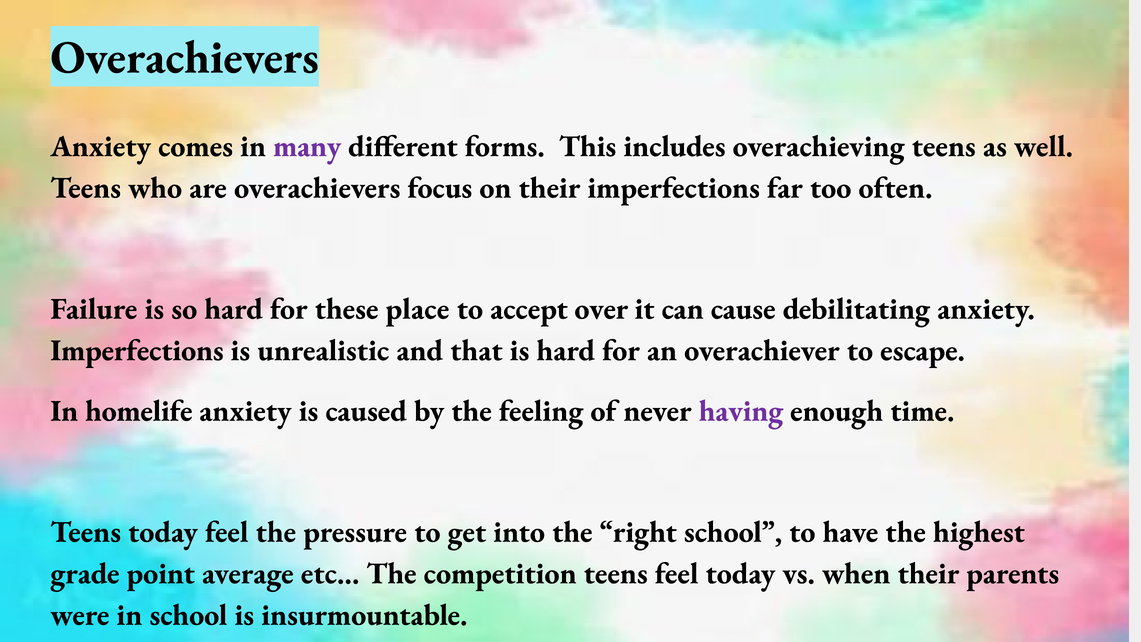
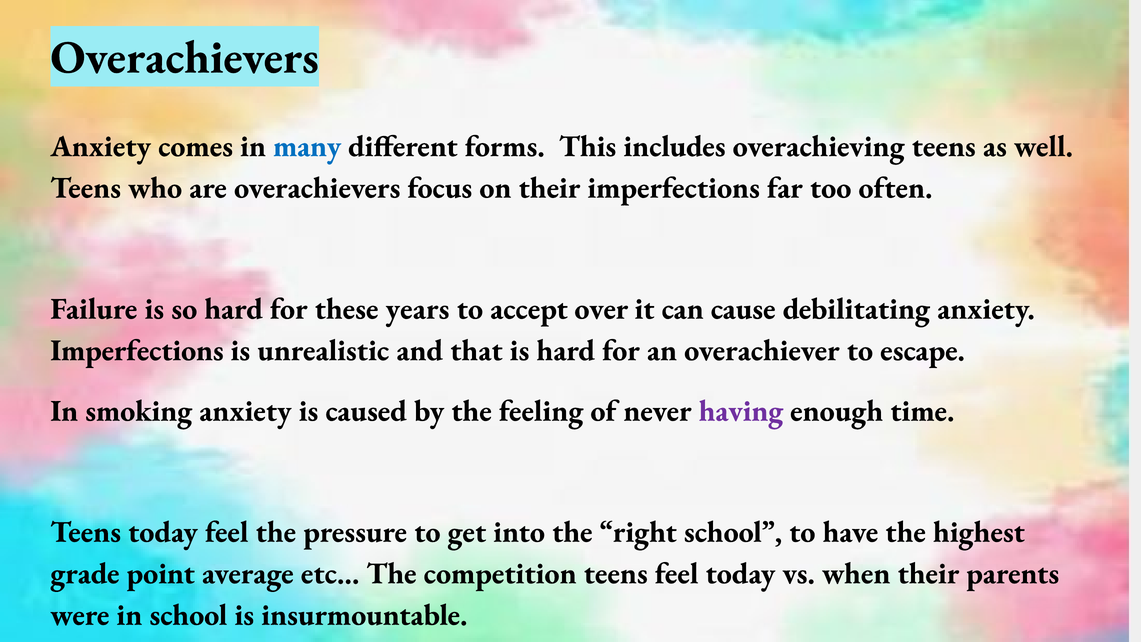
many colour: purple -> blue
place: place -> years
homelife: homelife -> smoking
